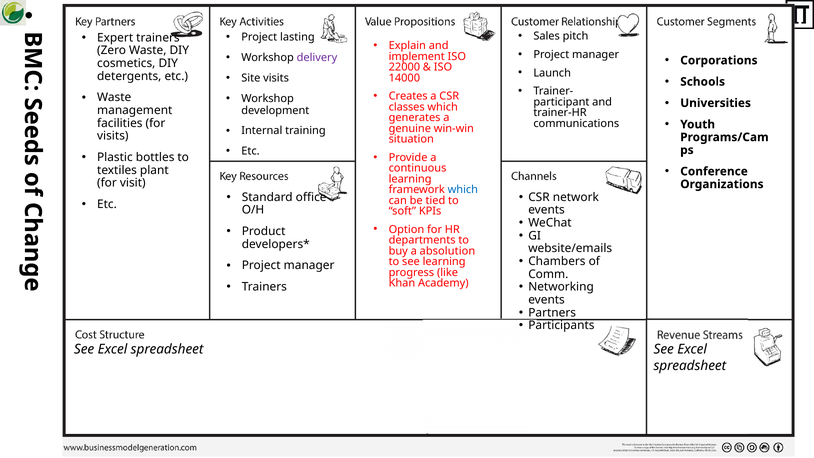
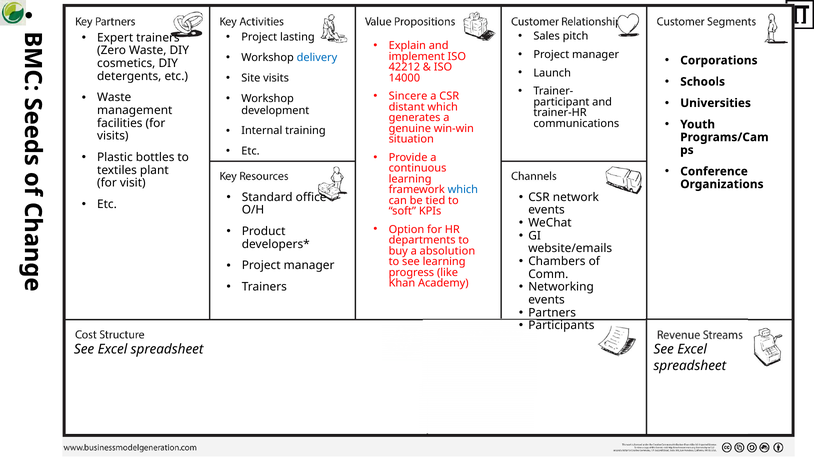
delivery colour: purple -> blue
22000: 22000 -> 42212
Creates: Creates -> Sincere
classes: classes -> distant
